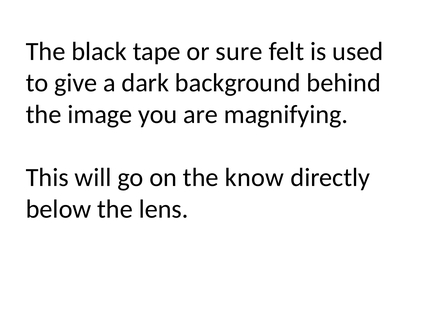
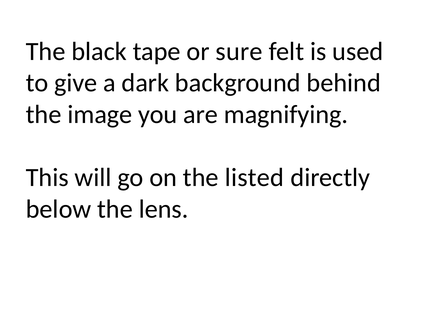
know: know -> listed
